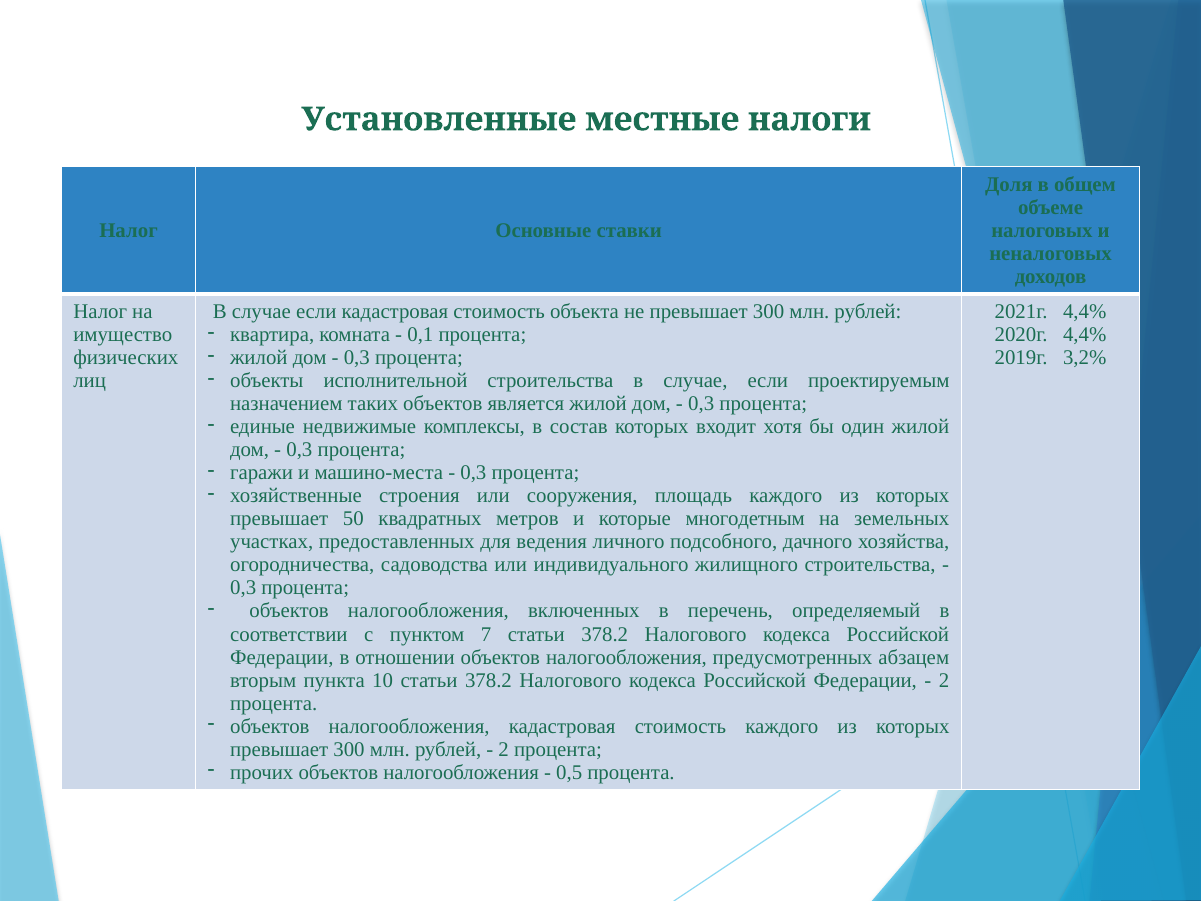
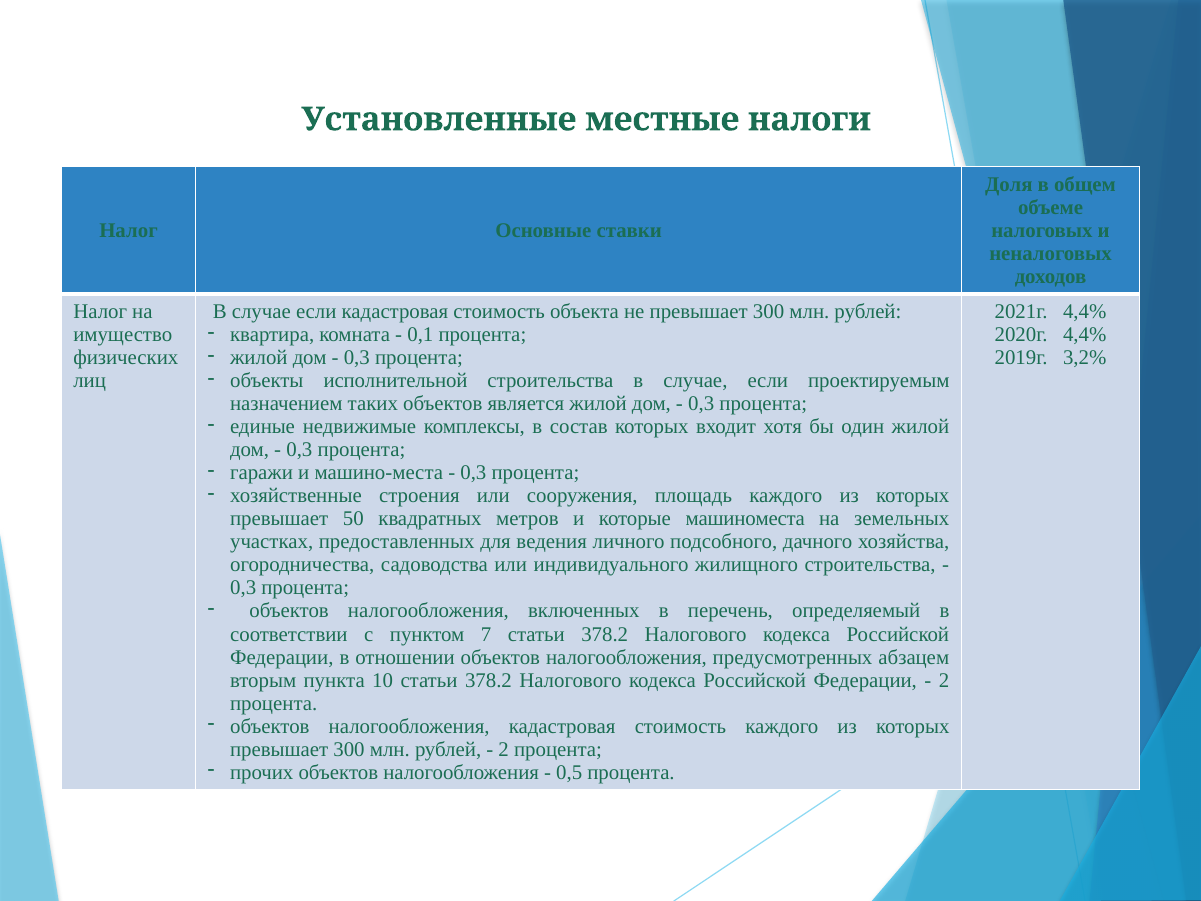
многодетным: многодетным -> машиноместа
